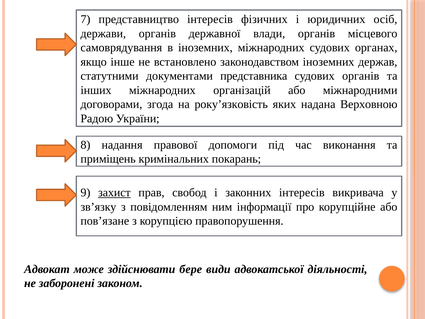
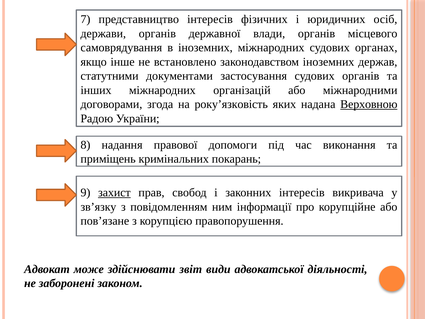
представника: представника -> застосування
Верховною underline: none -> present
бере: бере -> звіт
